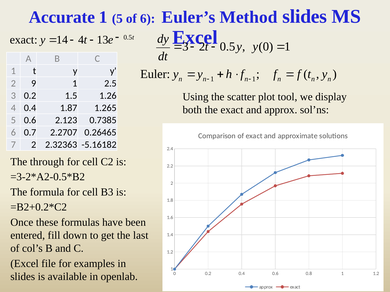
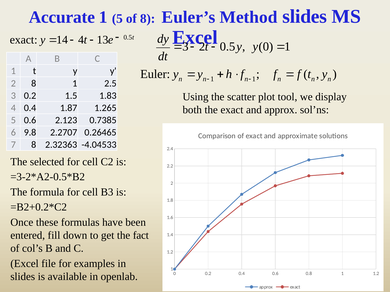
of 6: 6 -> 8
2 9: 9 -> 8
1.26: 1.26 -> 1.83
0.7: 0.7 -> 9.8
7 2: 2 -> 8
-5.16182: -5.16182 -> -4.04533
through: through -> selected
last: last -> fact
